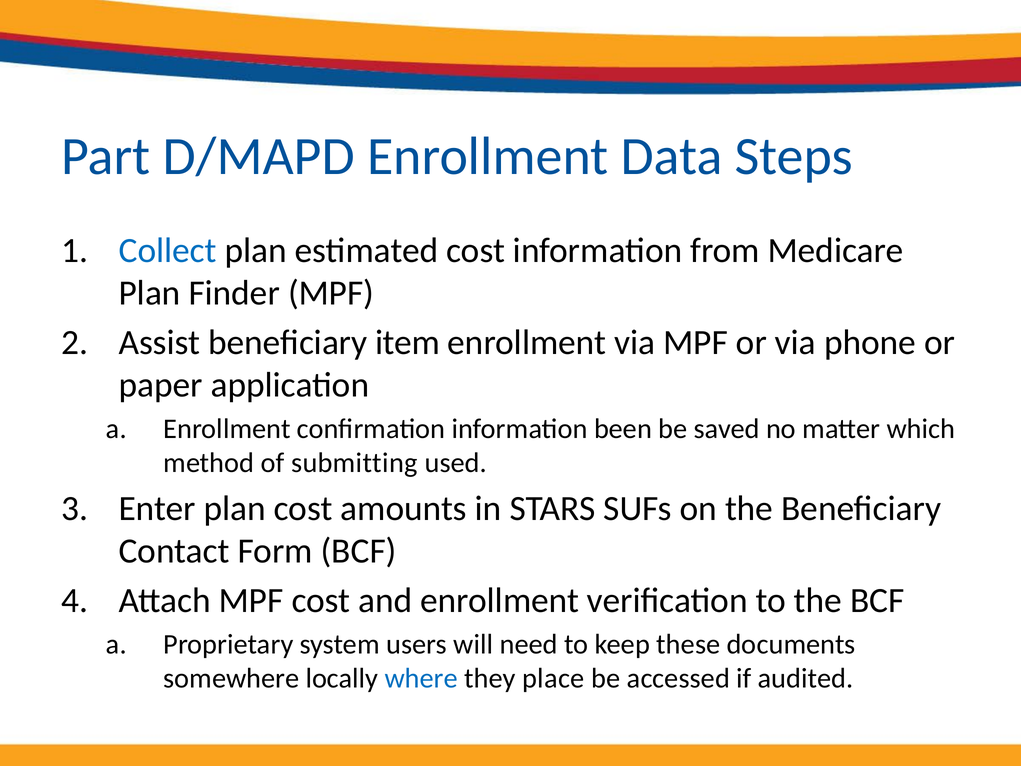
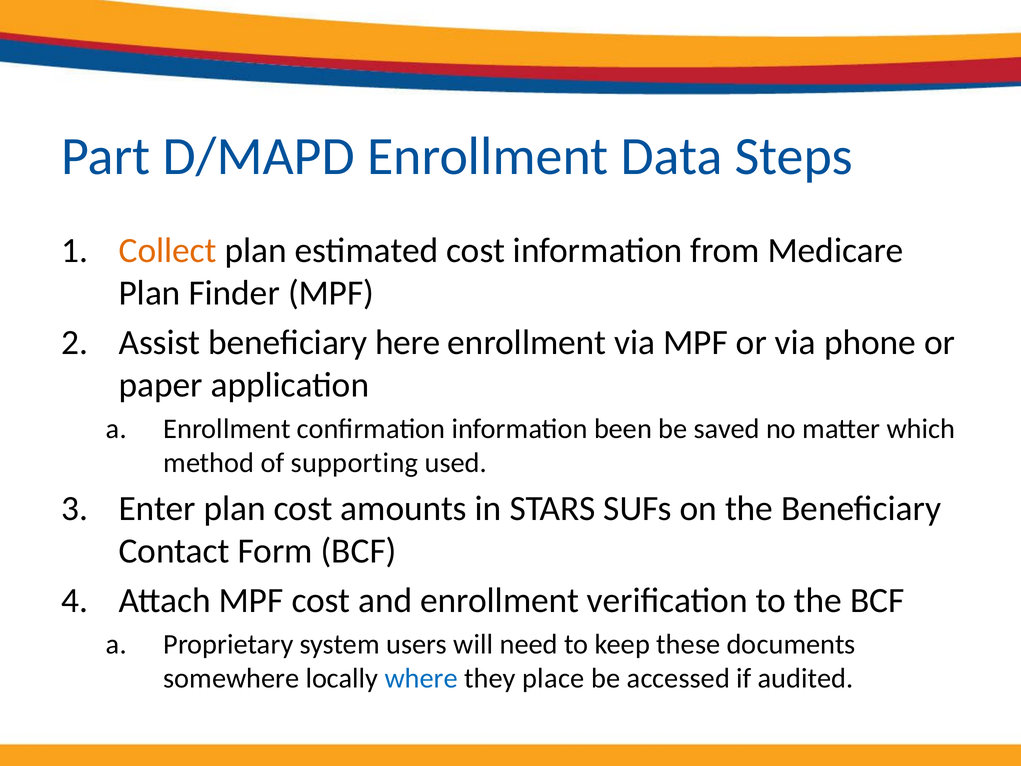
Collect colour: blue -> orange
item: item -> here
submitting: submitting -> supporting
